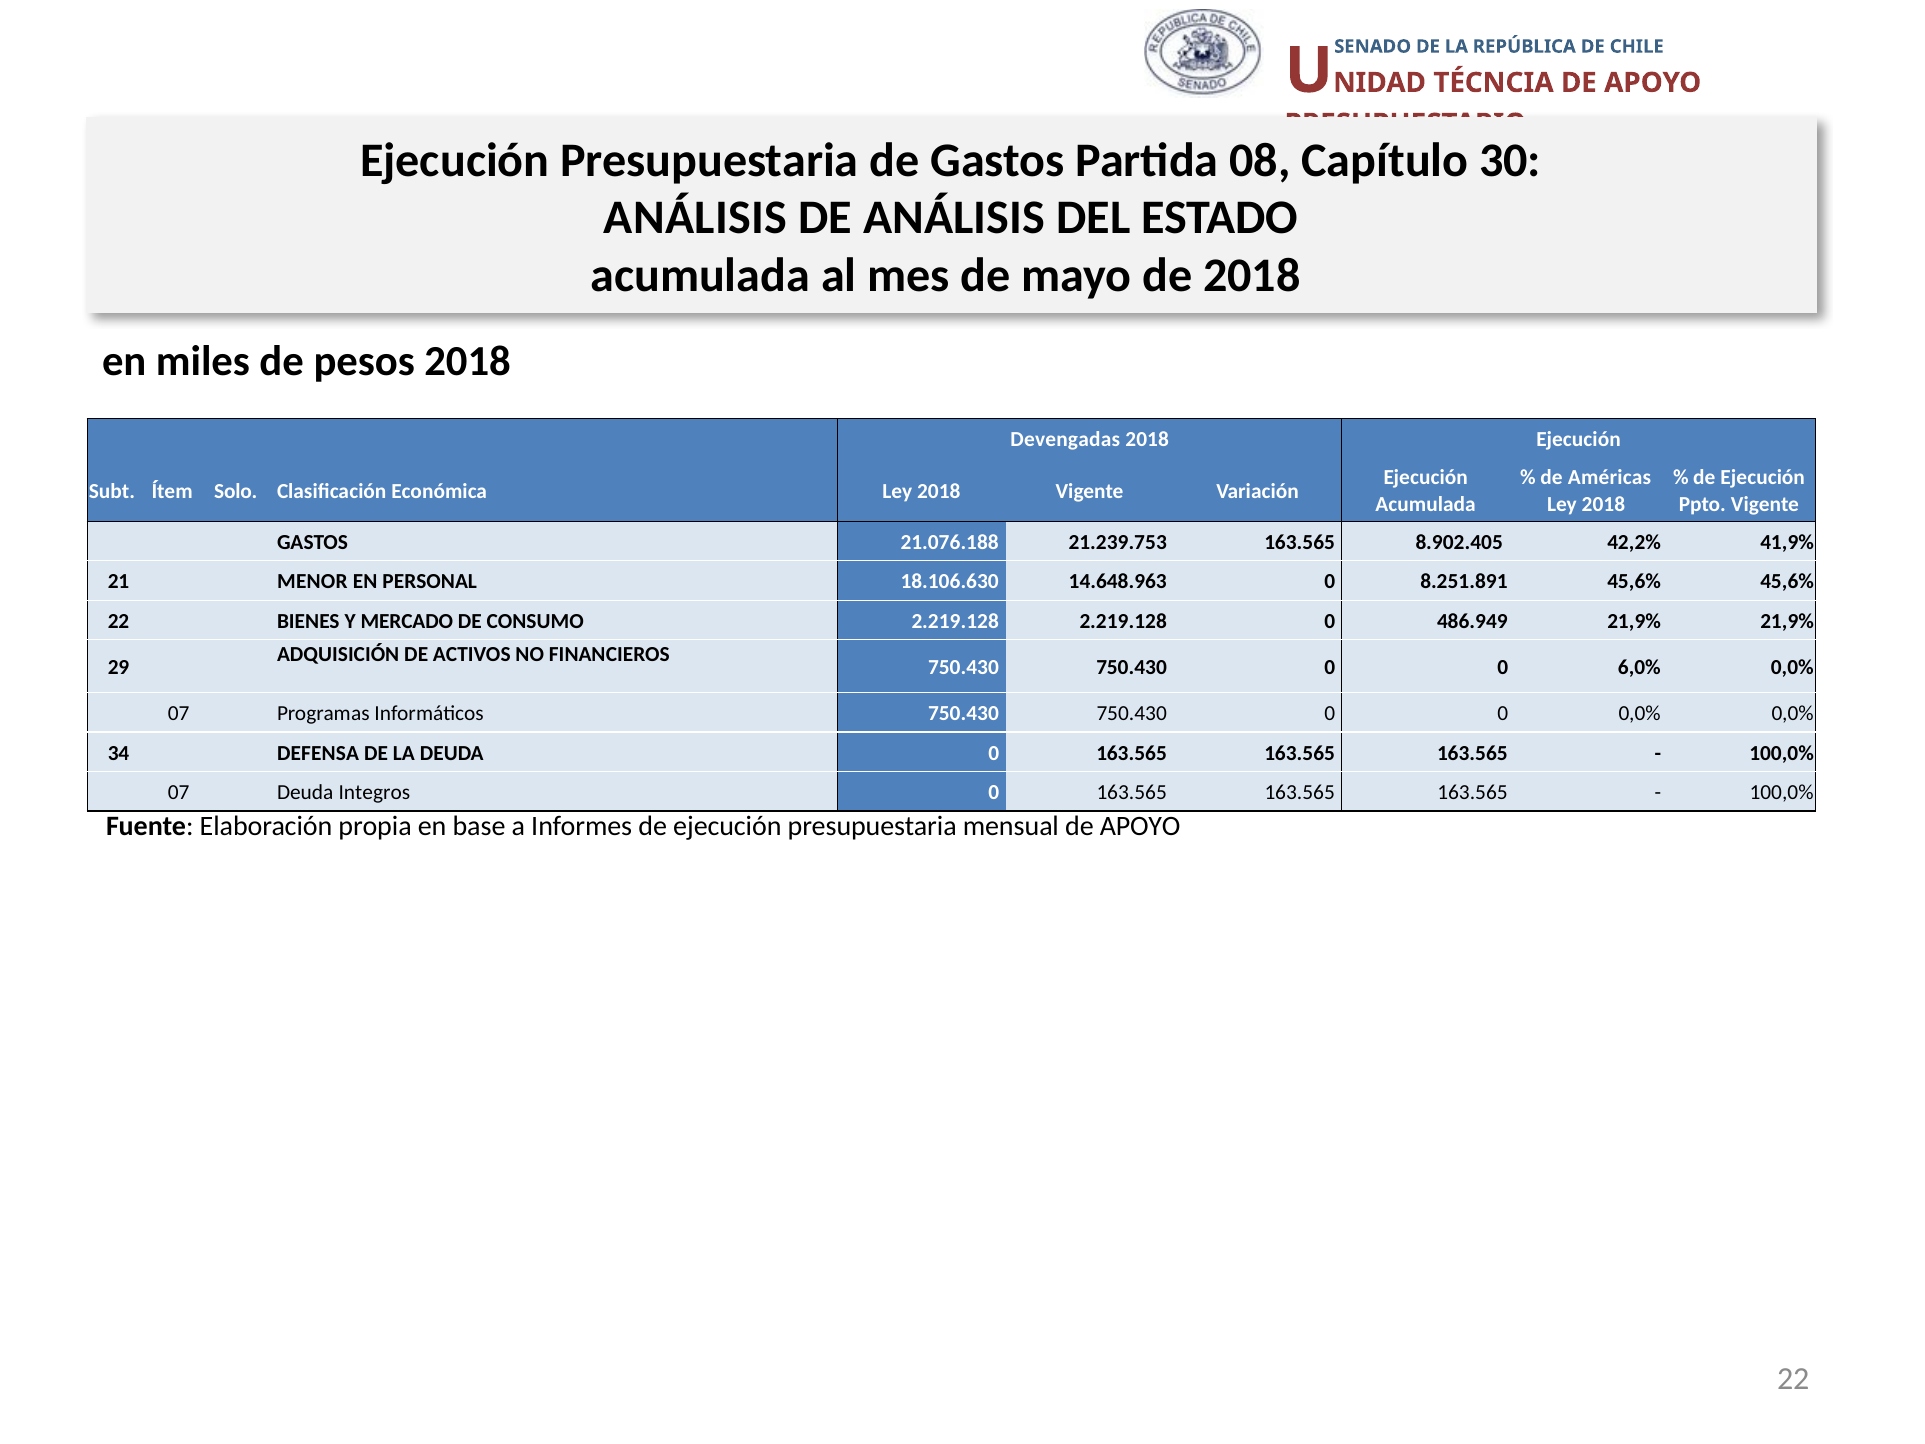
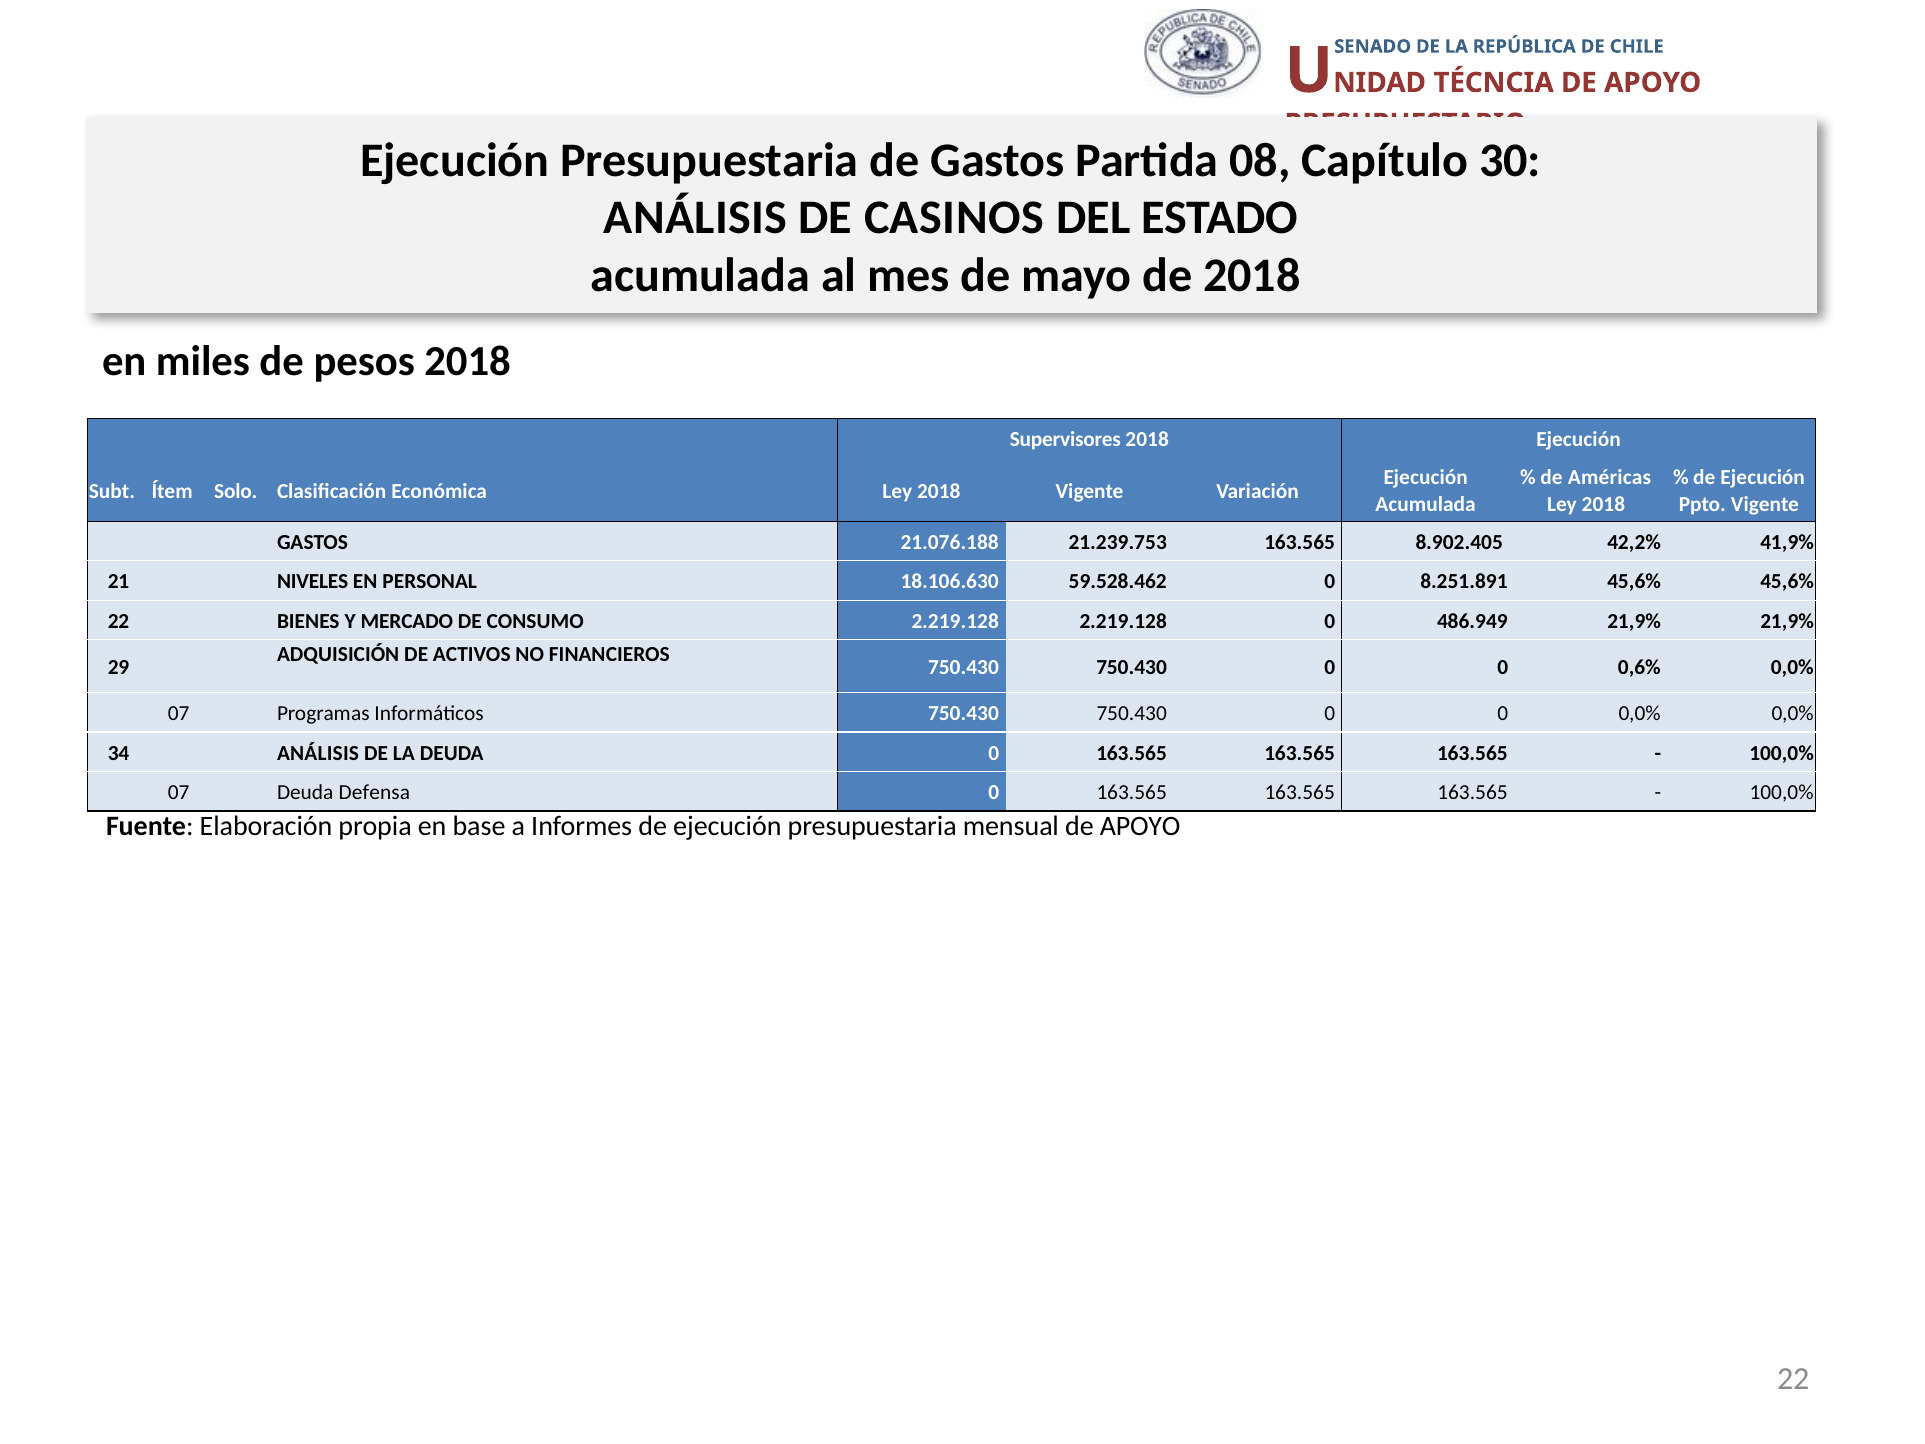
DE ANÁLISIS: ANÁLISIS -> CASINOS
Devengadas: Devengadas -> Supervisores
MENOR: MENOR -> NIVELES
14.648.963: 14.648.963 -> 59.528.462
6,0%: 6,0% -> 0,6%
34 DEFENSA: DEFENSA -> ANÁLISIS
Integros: Integros -> Defensa
